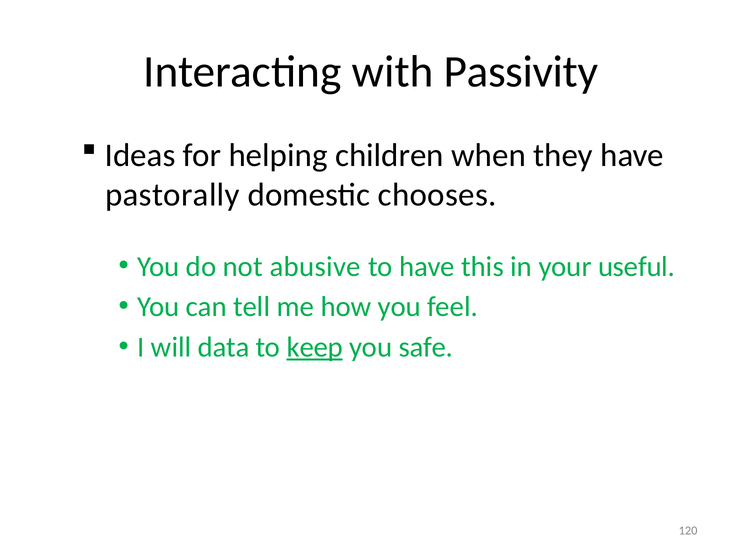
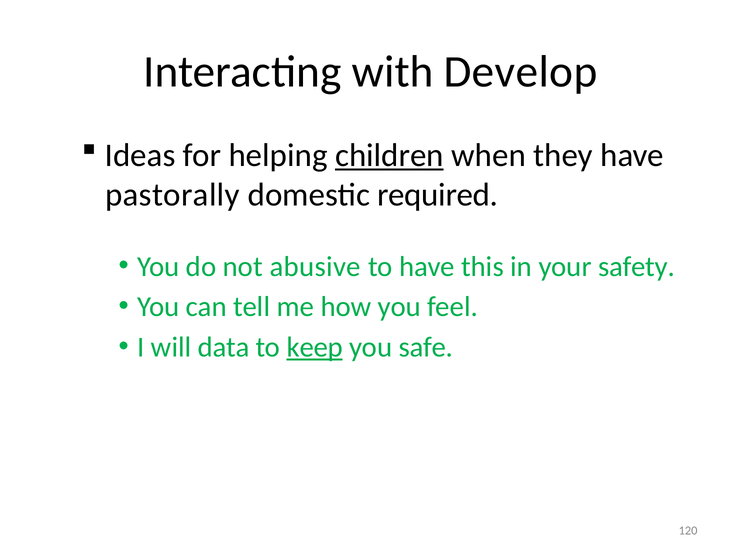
Passivity: Passivity -> Develop
children underline: none -> present
chooses: chooses -> required
useful: useful -> safety
